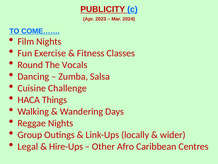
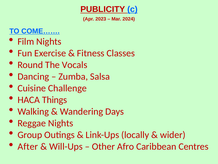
Legal: Legal -> After
Hire-Ups: Hire-Ups -> Will-Ups
